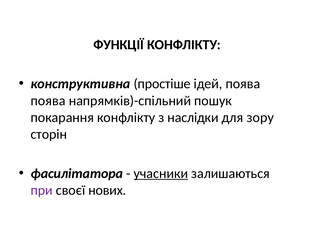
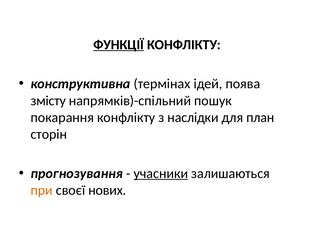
ФУНКЦІЇ underline: none -> present
простіше: простіше -> термінах
поява at (48, 100): поява -> змісту
зору: зору -> план
фасилітатора: фасилітатора -> прогнозування
при colour: purple -> orange
